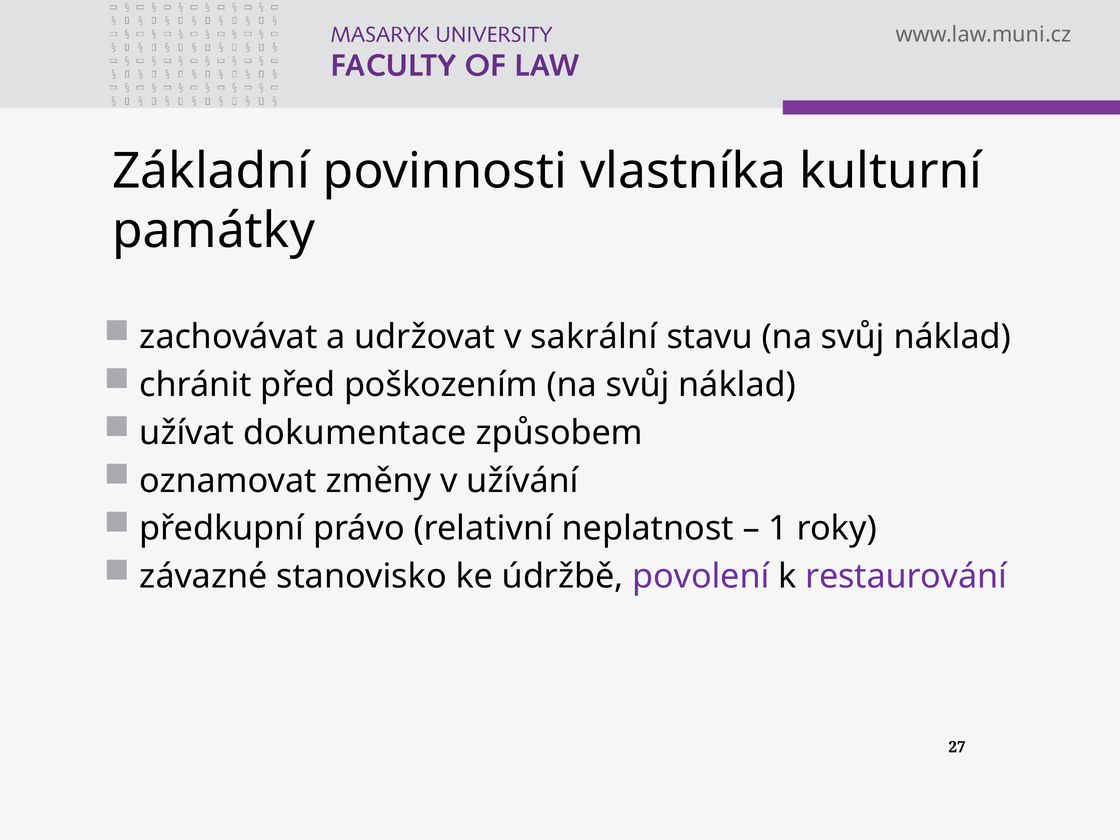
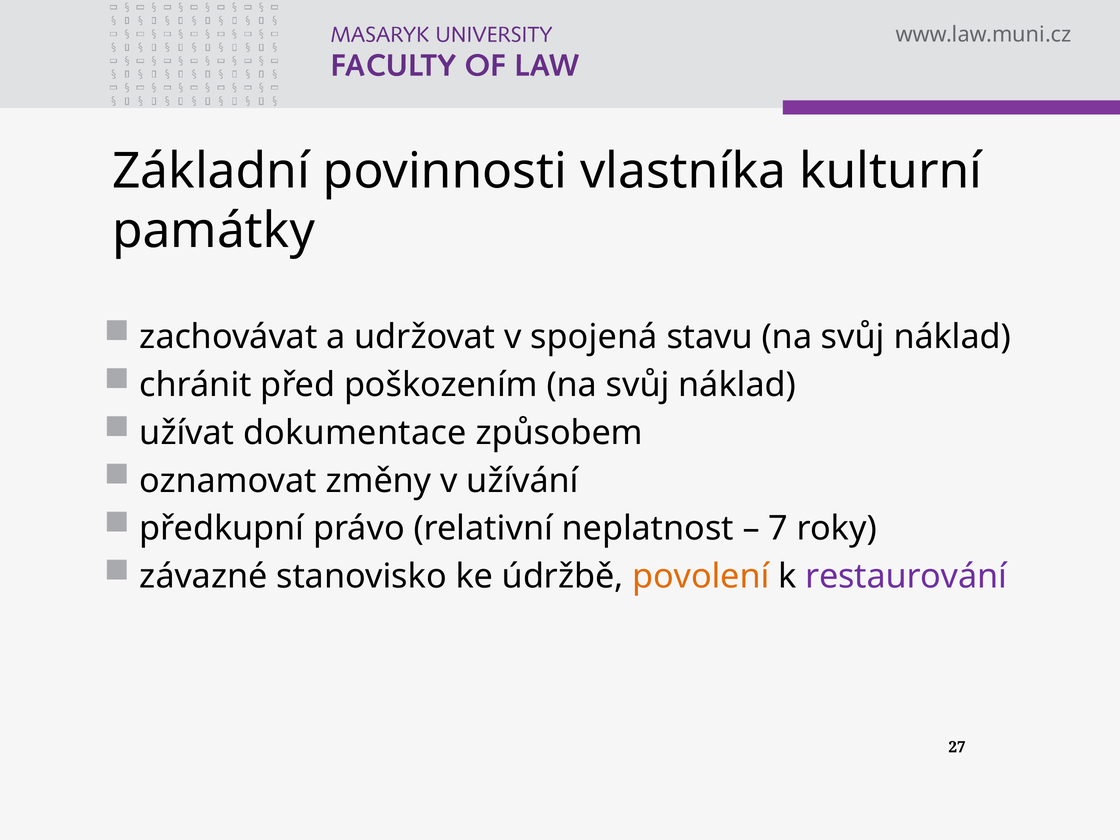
sakrální: sakrální -> spojená
1: 1 -> 7
povolení colour: purple -> orange
